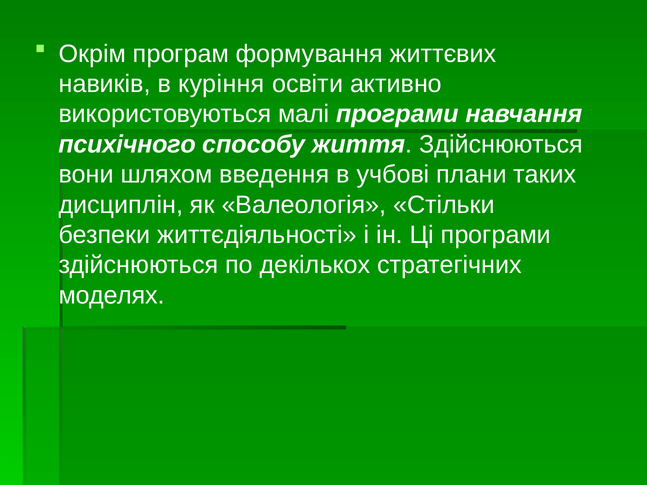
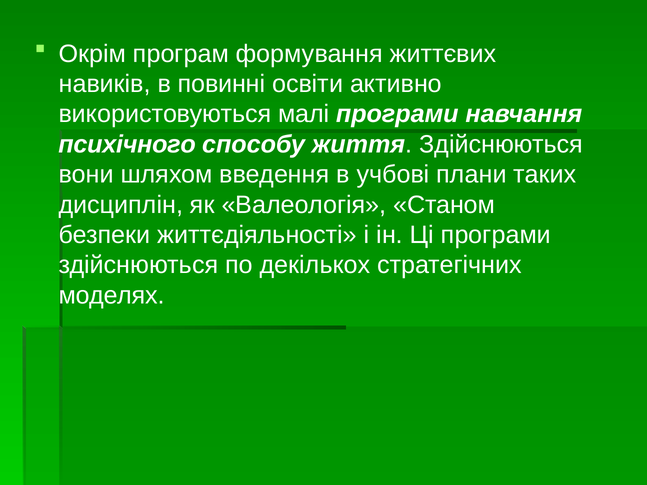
куріння: куріння -> повинні
Стільки: Стільки -> Станом
